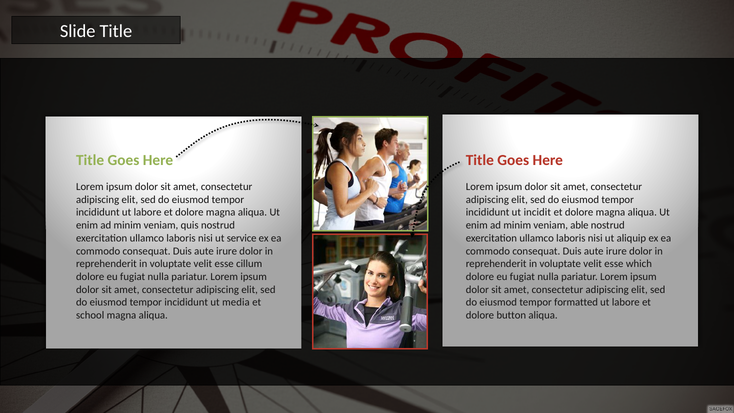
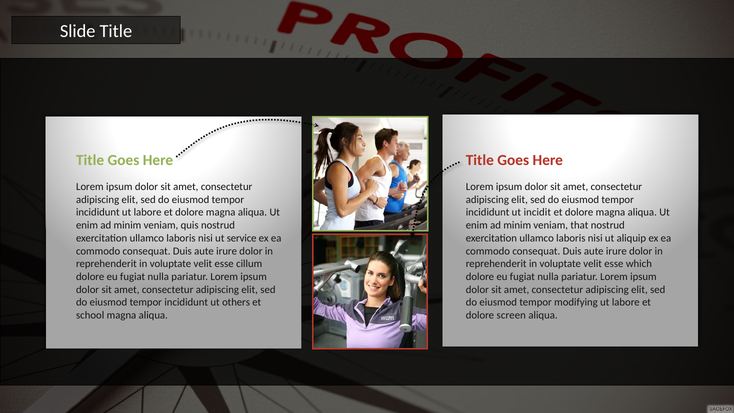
able: able -> that
media: media -> others
formatted: formatted -> modifying
button: button -> screen
